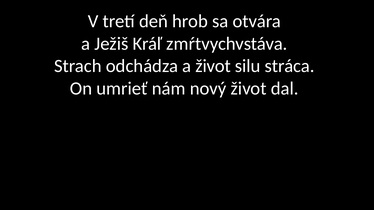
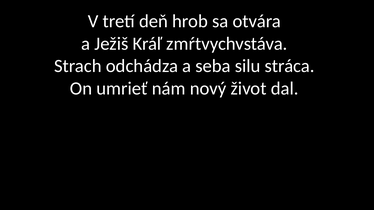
a život: život -> seba
